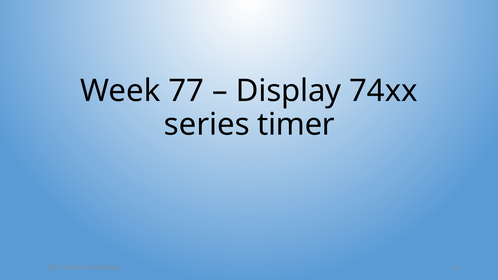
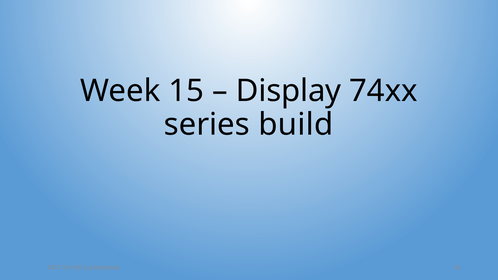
77: 77 -> 15
timer: timer -> build
